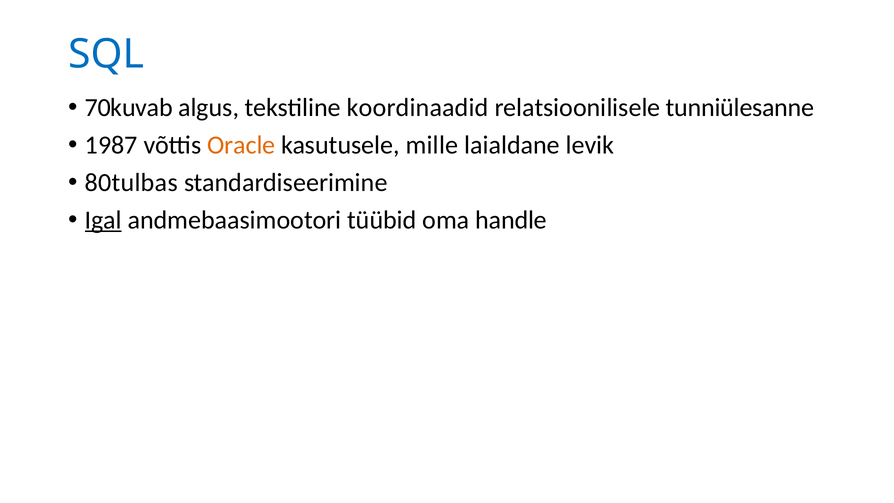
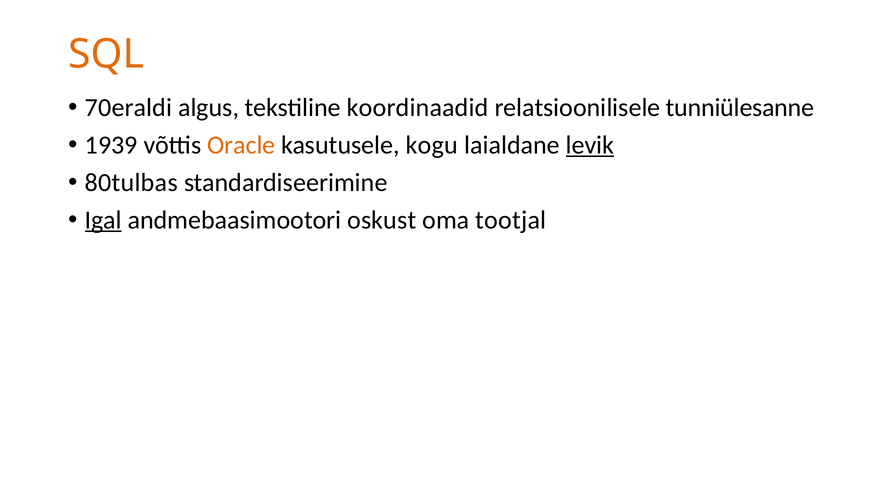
SQL colour: blue -> orange
70kuvab: 70kuvab -> 70eraldi
1987: 1987 -> 1939
mille: mille -> kogu
levik underline: none -> present
tüübid: tüübid -> oskust
handle: handle -> tootjal
